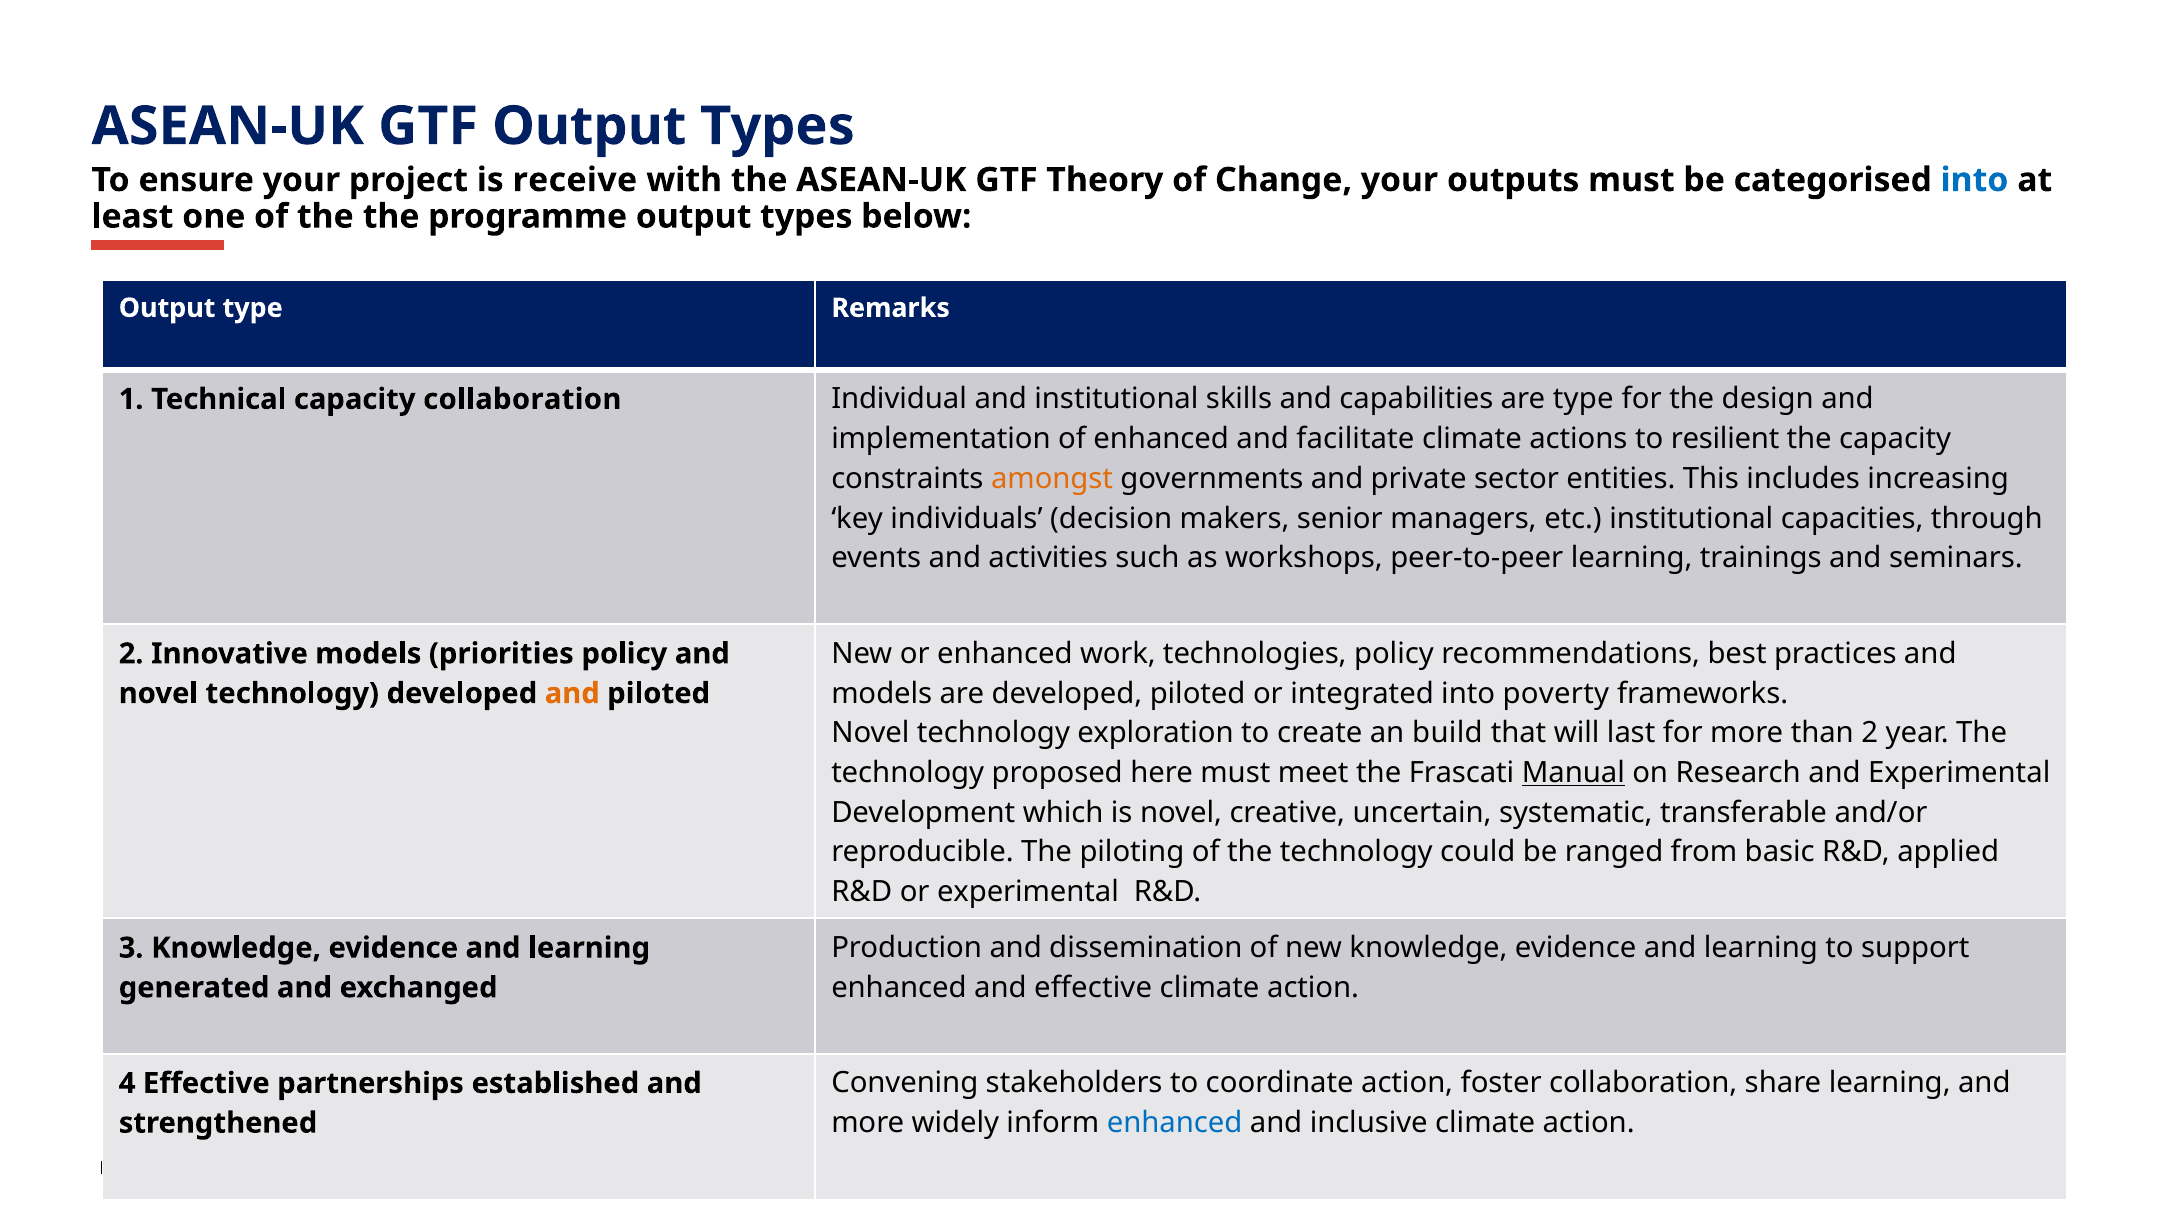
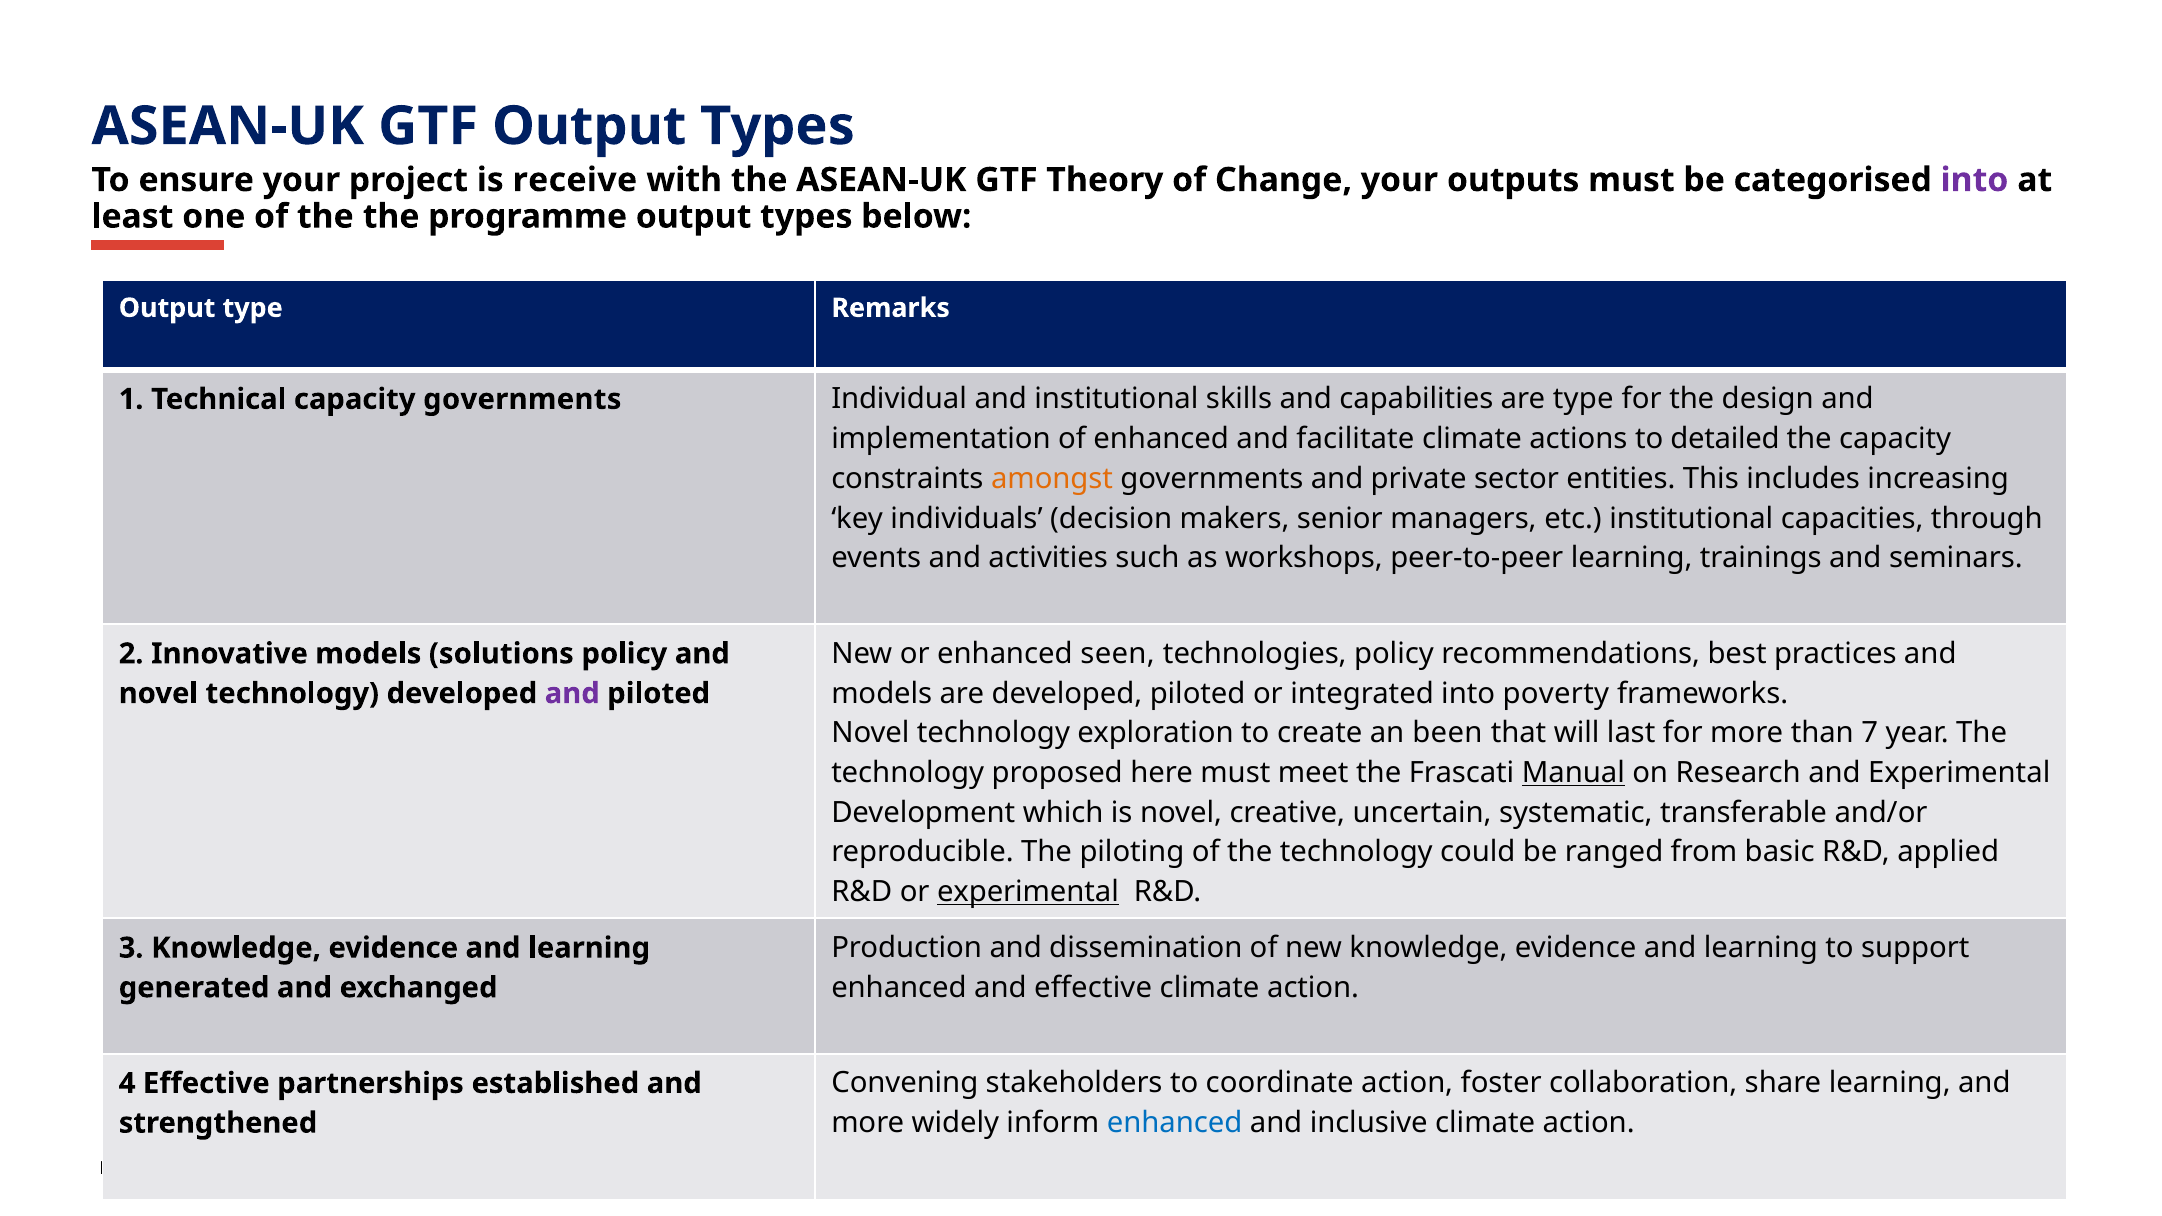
into at (1974, 180) colour: blue -> purple
capacity collaboration: collaboration -> governments
resilient: resilient -> detailed
work: work -> seen
priorities: priorities -> solutions
and at (572, 694) colour: orange -> purple
build: build -> been
than 2: 2 -> 7
experimental at (1028, 892) underline: none -> present
